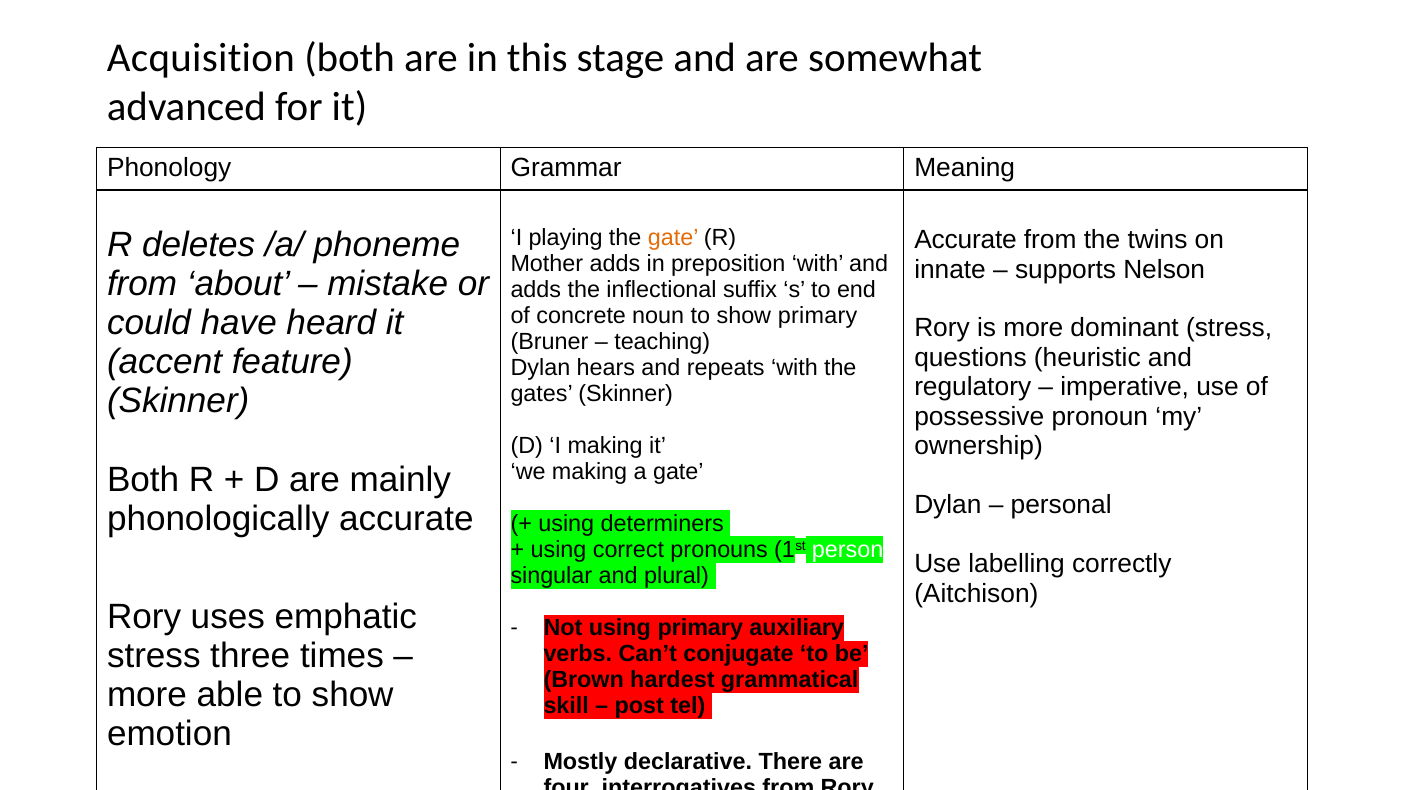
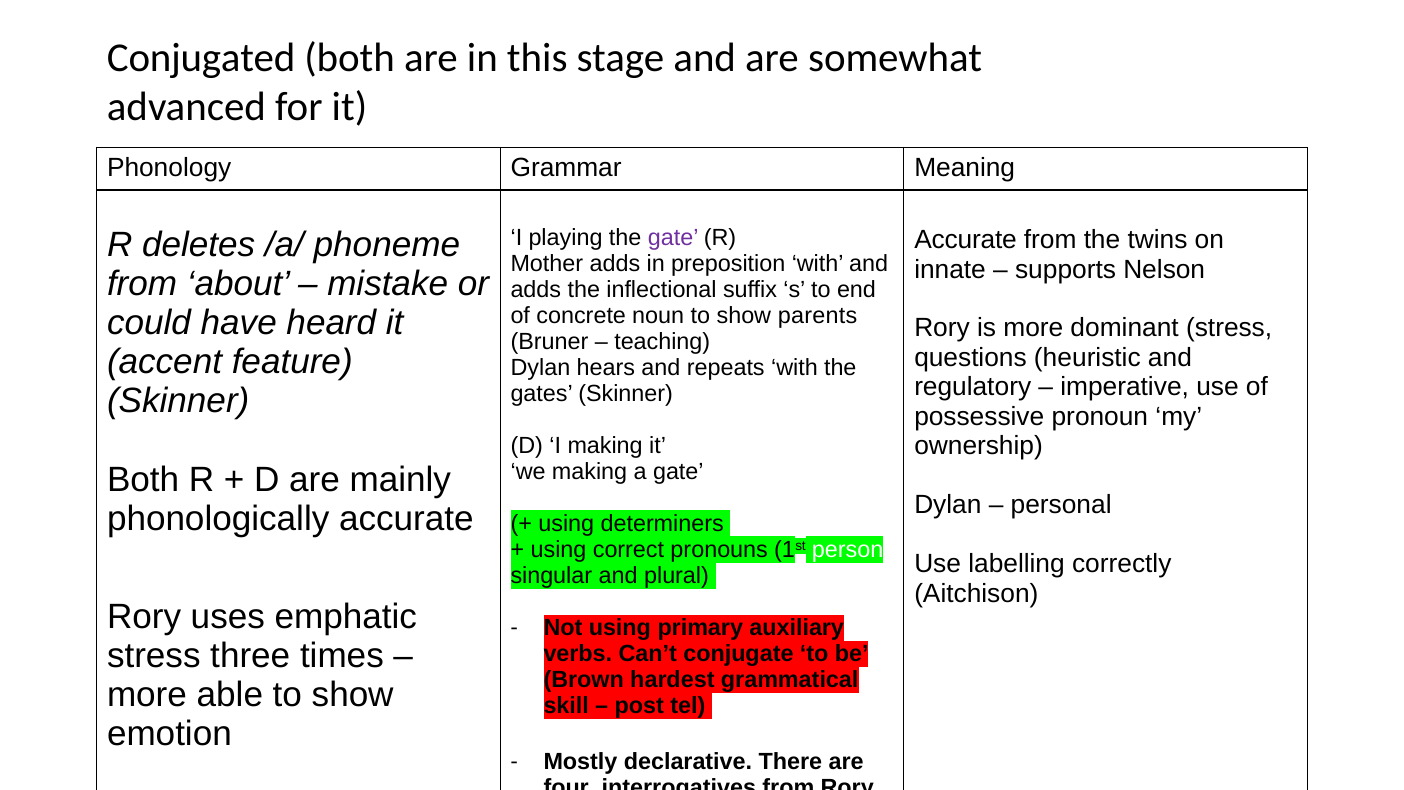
Acquisition: Acquisition -> Conjugated
gate at (673, 238) colour: orange -> purple
show primary: primary -> parents
